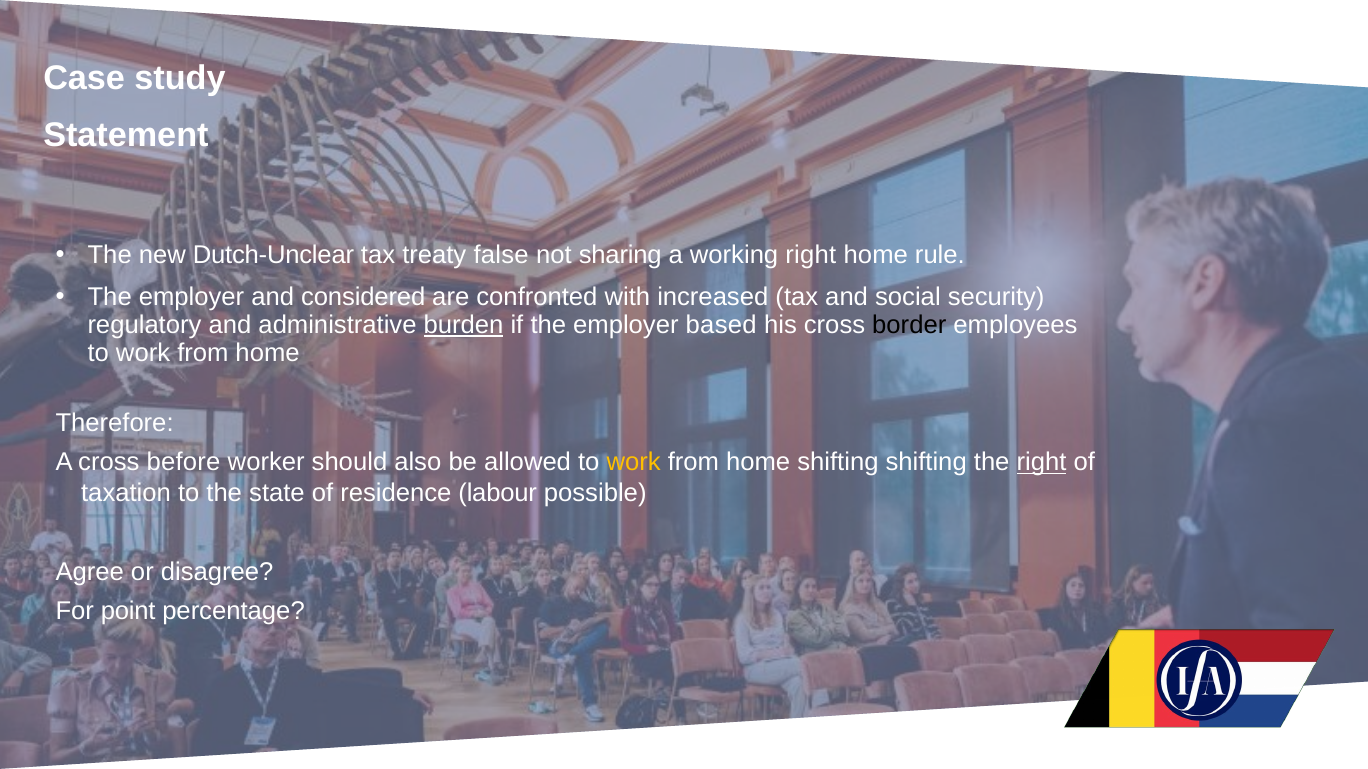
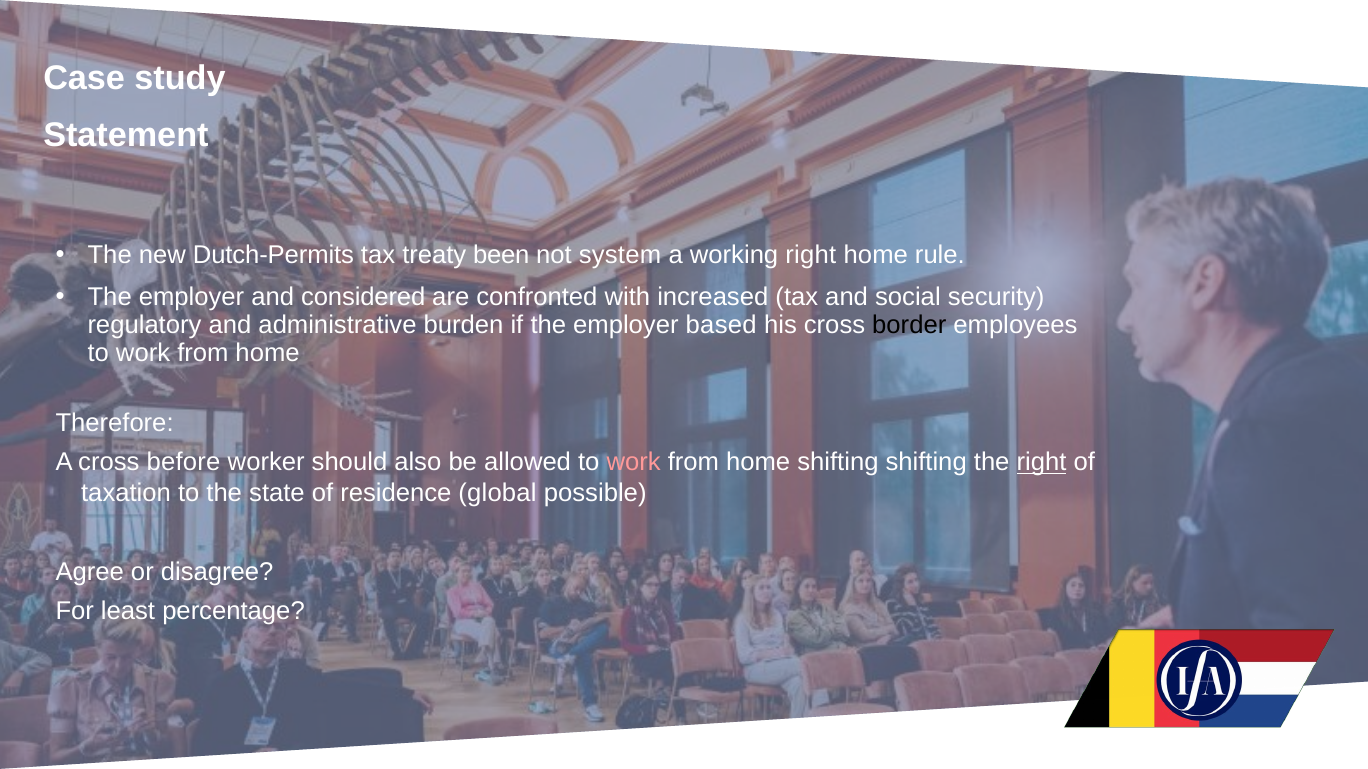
Dutch-Unclear: Dutch-Unclear -> Dutch-Permits
false: false -> been
sharing: sharing -> system
burden underline: present -> none
work at (634, 463) colour: yellow -> pink
labour: labour -> global
point: point -> least
